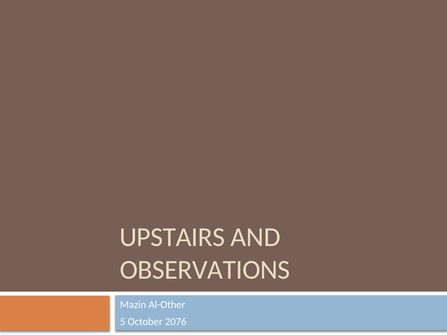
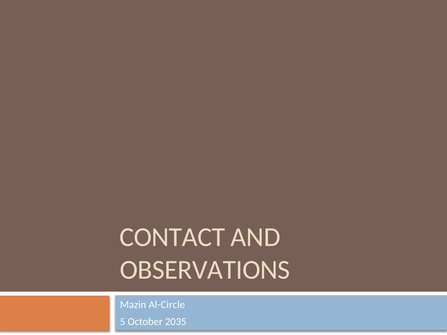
UPSTAIRS: UPSTAIRS -> CONTACT
Al-Other: Al-Other -> Al-Circle
2076: 2076 -> 2035
